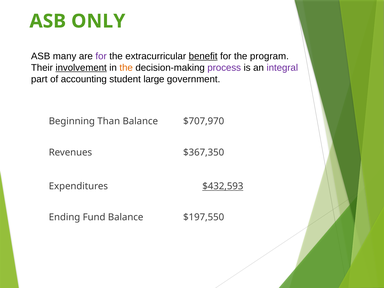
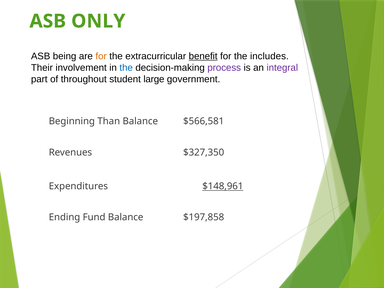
many: many -> being
for at (101, 56) colour: purple -> orange
program: program -> includes
involvement underline: present -> none
the at (126, 68) colour: orange -> blue
accounting: accounting -> throughout
$707,970: $707,970 -> $566,581
$367,350: $367,350 -> $327,350
$432,593: $432,593 -> $148,961
$197,550: $197,550 -> $197,858
